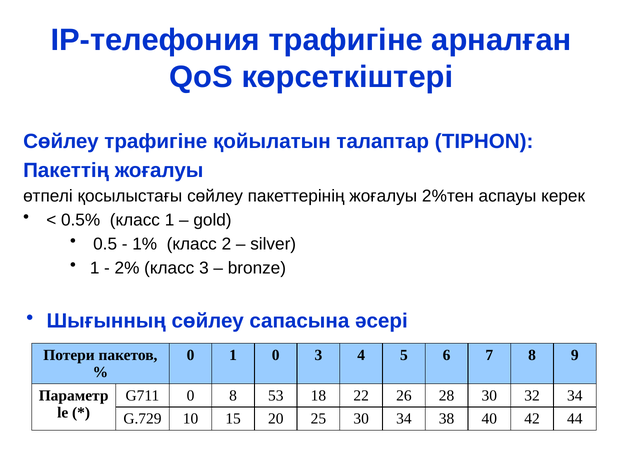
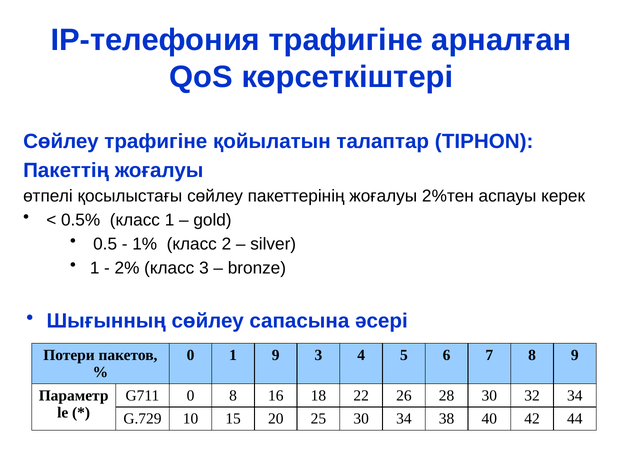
1 0: 0 -> 9
53: 53 -> 16
